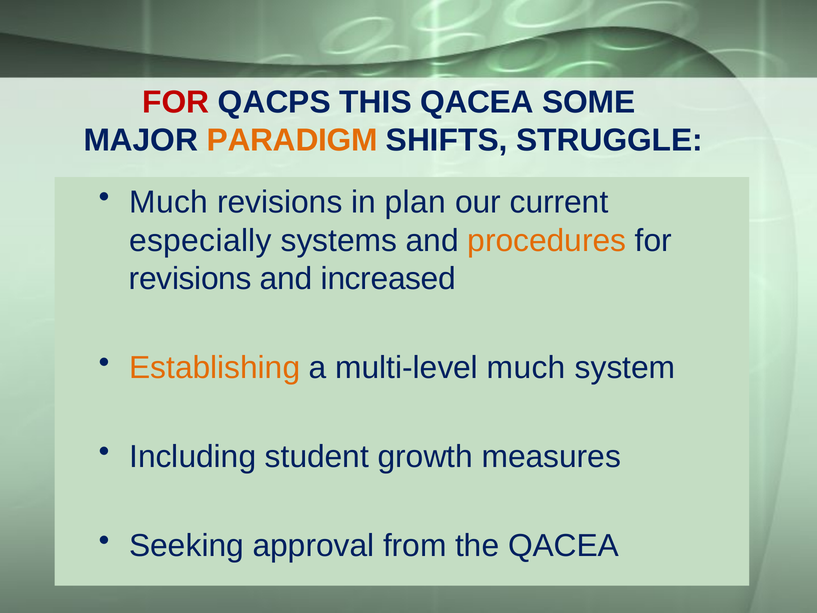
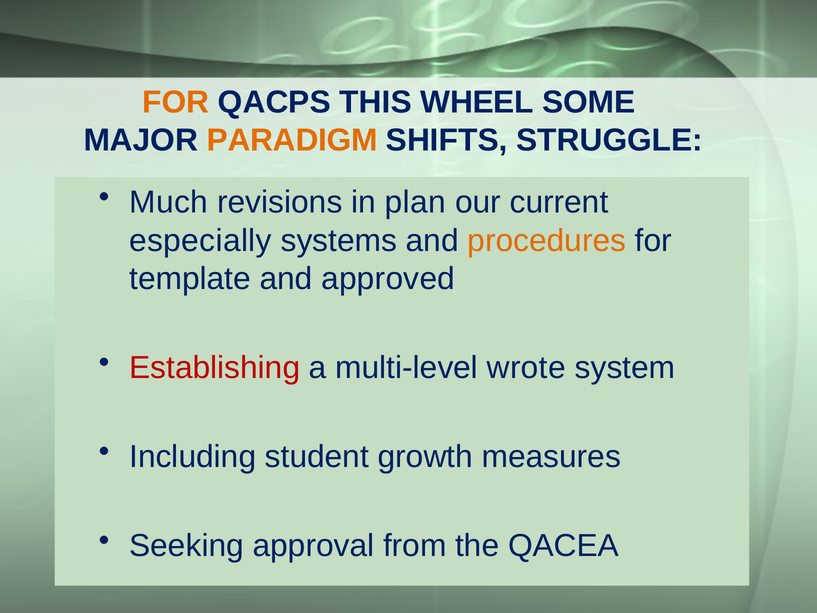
FOR at (176, 102) colour: red -> orange
THIS QACEA: QACEA -> WHEEL
revisions at (190, 279): revisions -> template
increased: increased -> approved
Establishing colour: orange -> red
multi-level much: much -> wrote
